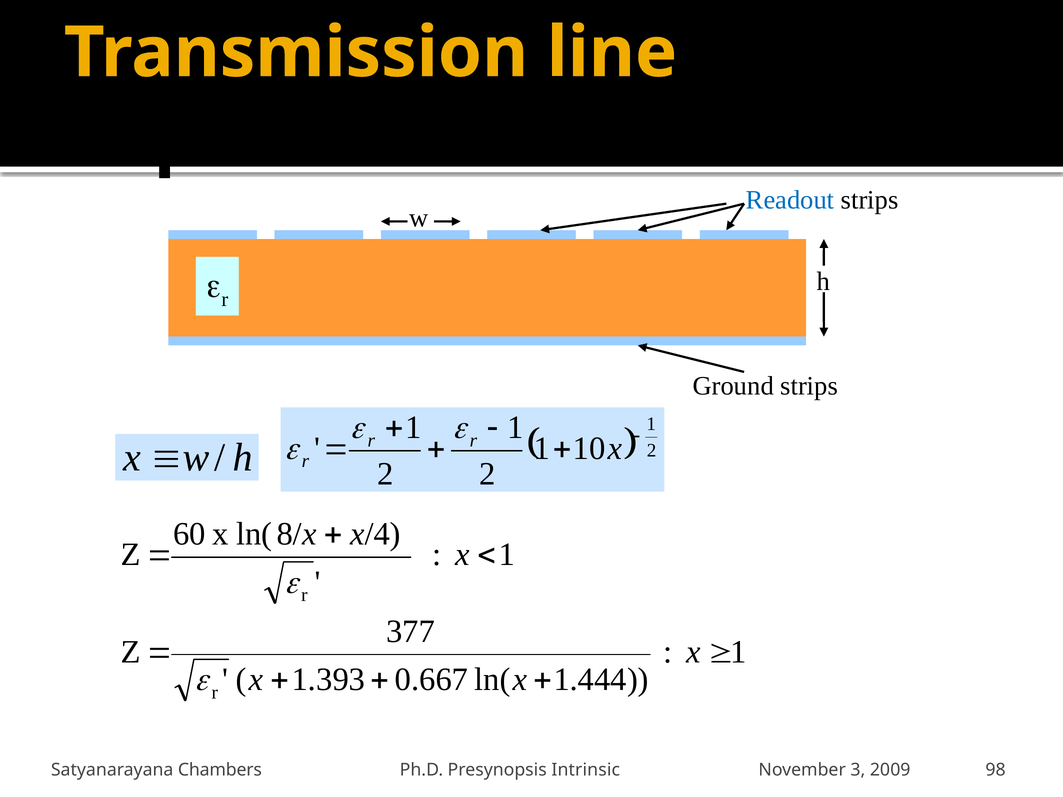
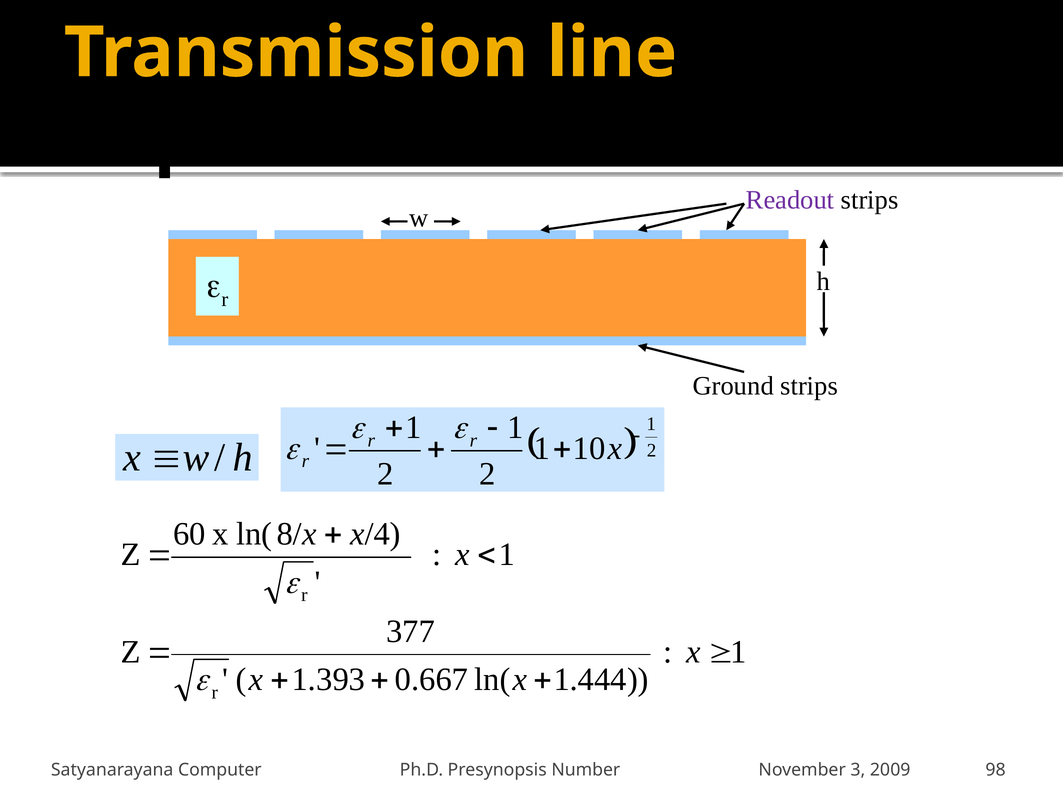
Readout colour: blue -> purple
Chambers: Chambers -> Computer
Intrinsic: Intrinsic -> Number
